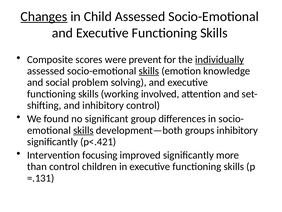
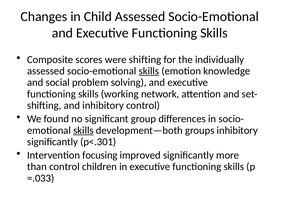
Changes underline: present -> none
were prevent: prevent -> shifting
individually underline: present -> none
involved: involved -> network
p<.421: p<.421 -> p<.301
=.131: =.131 -> =.033
